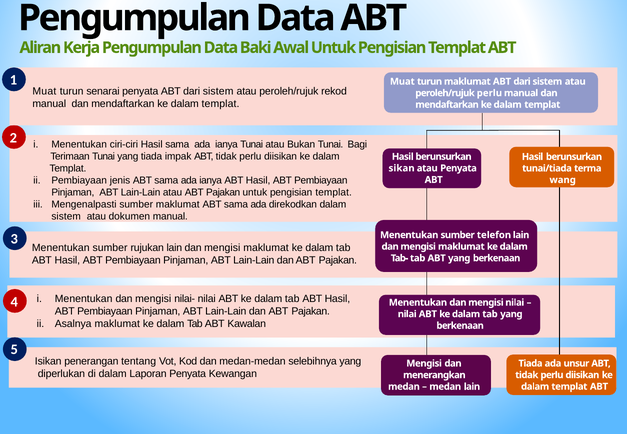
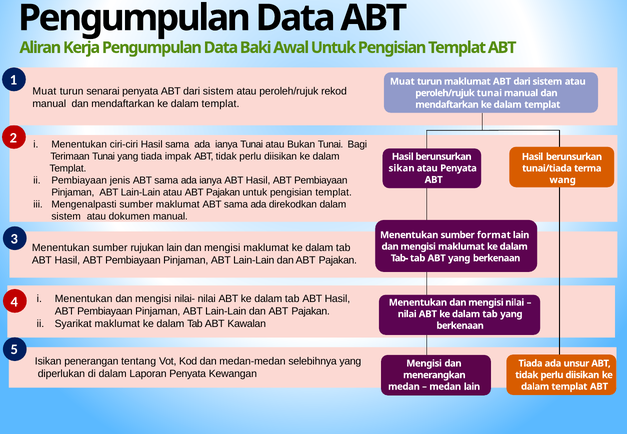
peroleh/rujuk perlu: perlu -> tunai
telefon: telefon -> format
Asalnya: Asalnya -> Syarikat
